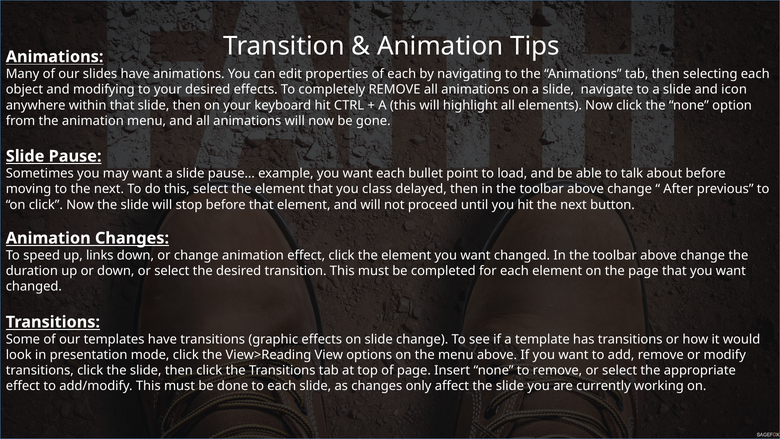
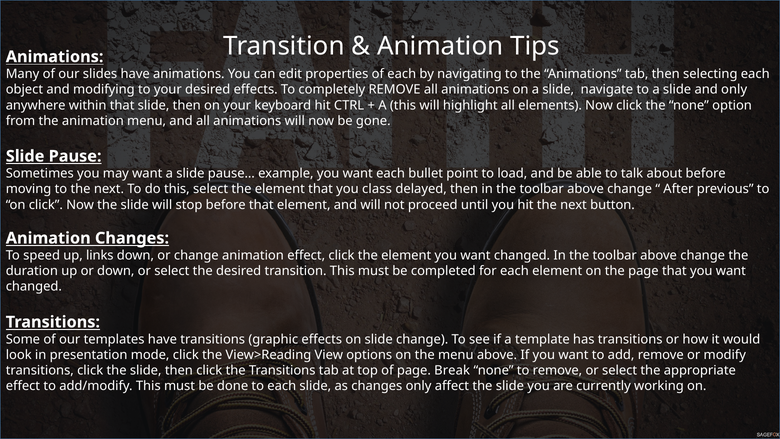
and icon: icon -> only
Insert: Insert -> Break
